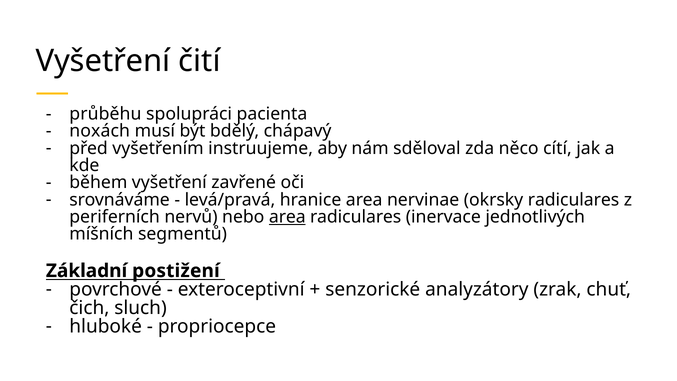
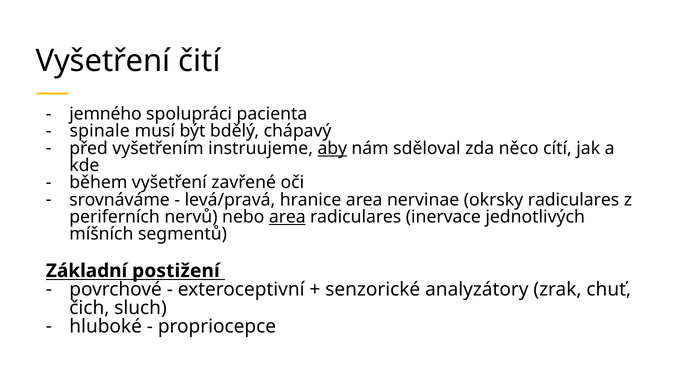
průběhu: průběhu -> jemného
noxách: noxách -> spinale
aby underline: none -> present
